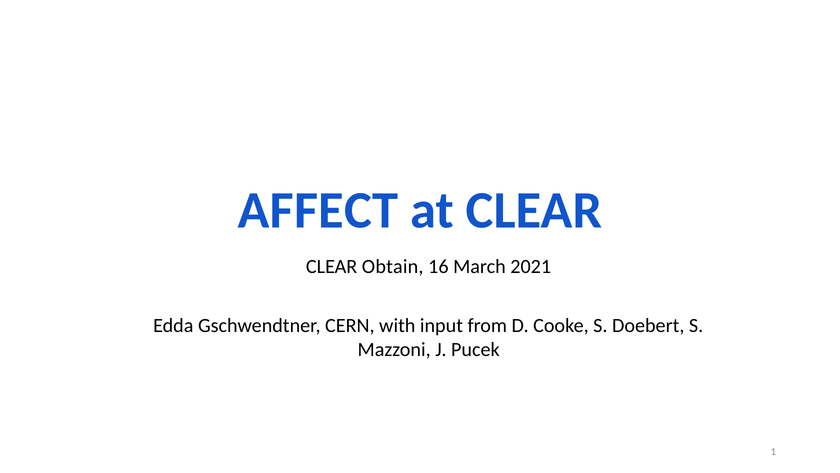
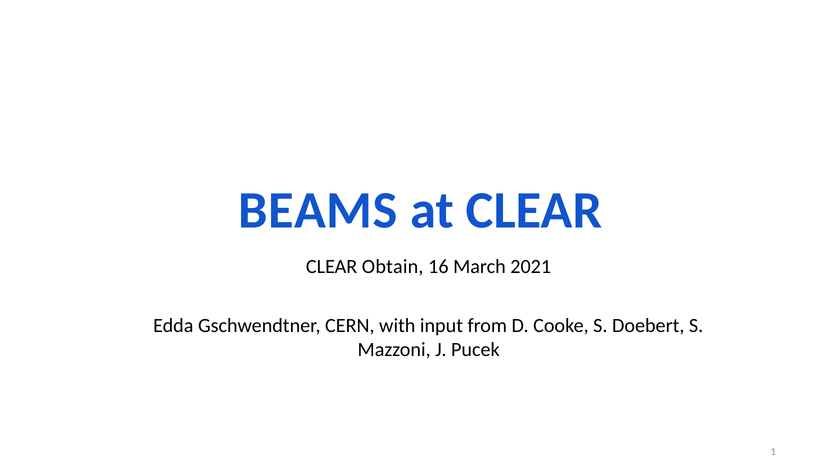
AFFECT: AFFECT -> BEAMS
